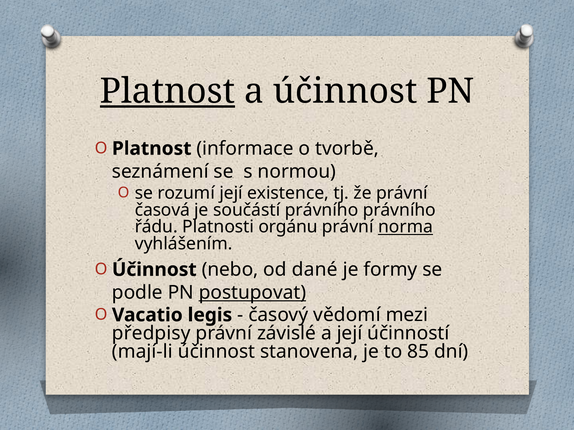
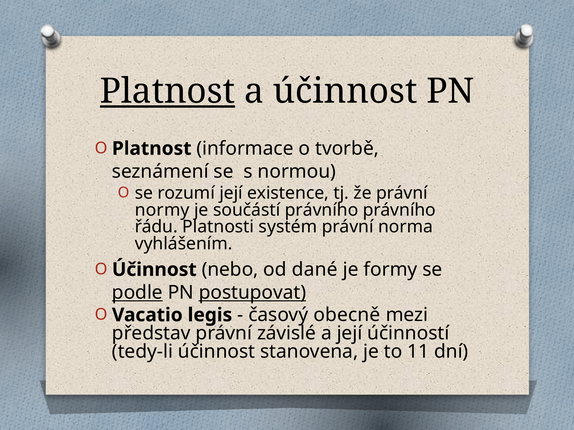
časová: časová -> normy
orgánu: orgánu -> systém
norma underline: present -> none
podle underline: none -> present
vědomí: vědomí -> obecně
předpisy: předpisy -> představ
mají-li: mají-li -> tedy-li
85: 85 -> 11
